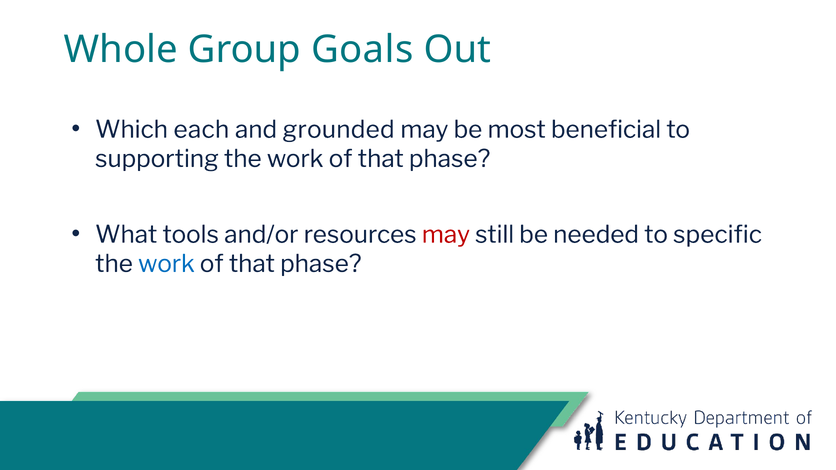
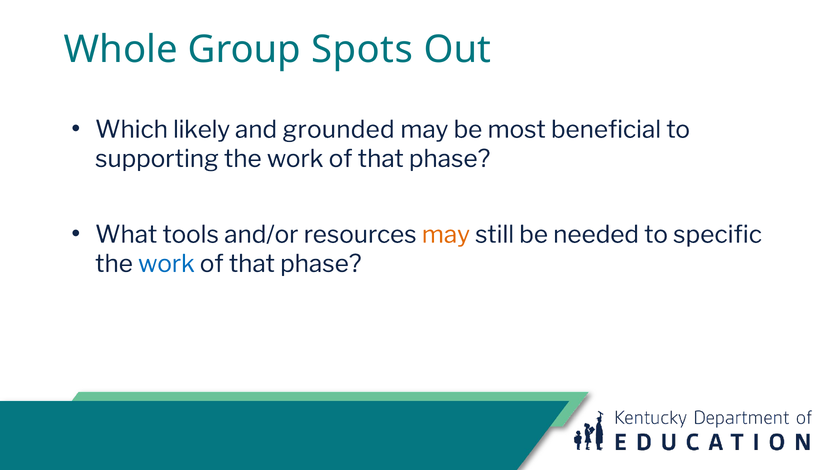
Goals: Goals -> Spots
each: each -> likely
may at (446, 235) colour: red -> orange
